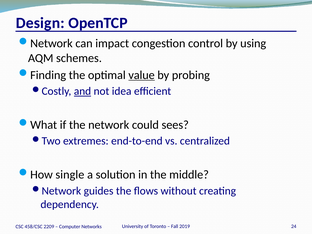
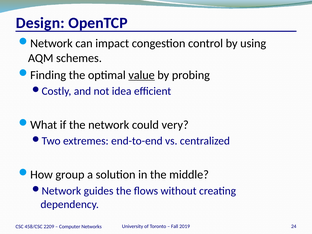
and underline: present -> none
sees: sees -> very
single: single -> group
